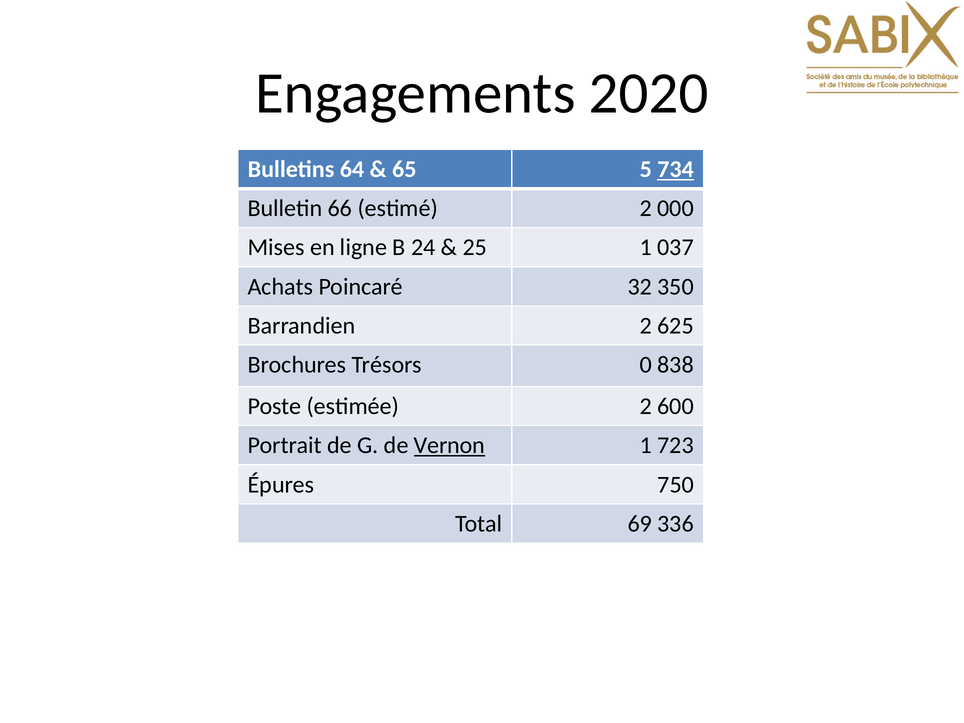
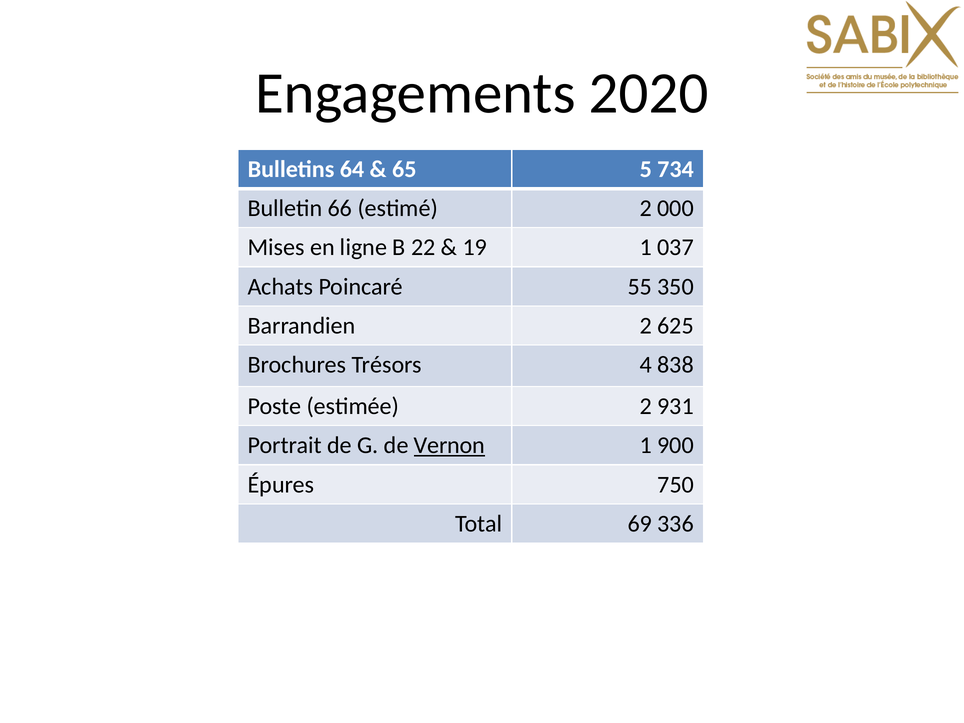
734 underline: present -> none
24: 24 -> 22
25: 25 -> 19
32: 32 -> 55
0: 0 -> 4
600: 600 -> 931
723: 723 -> 900
